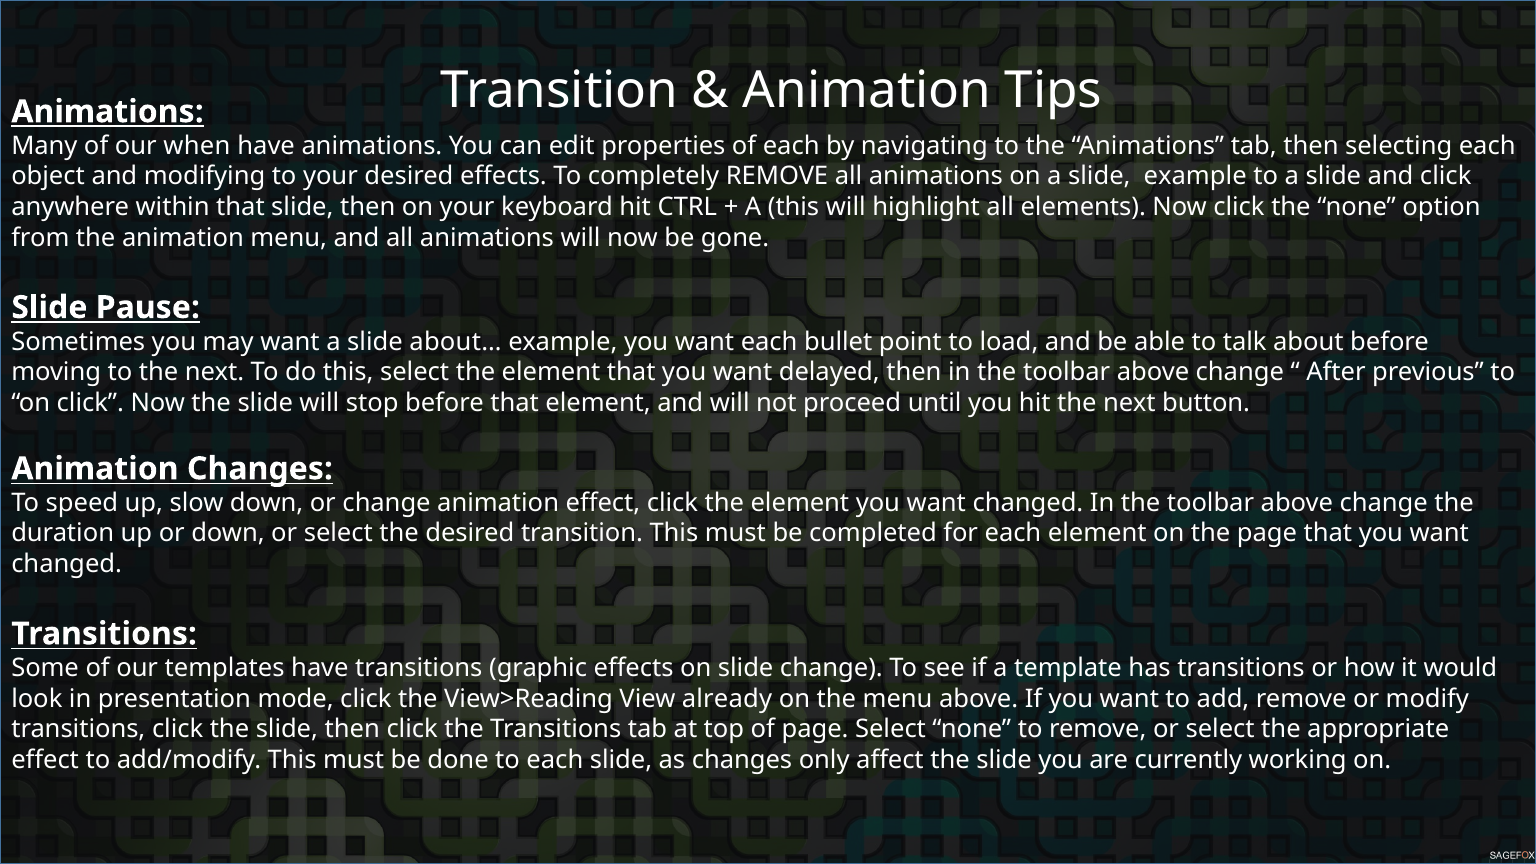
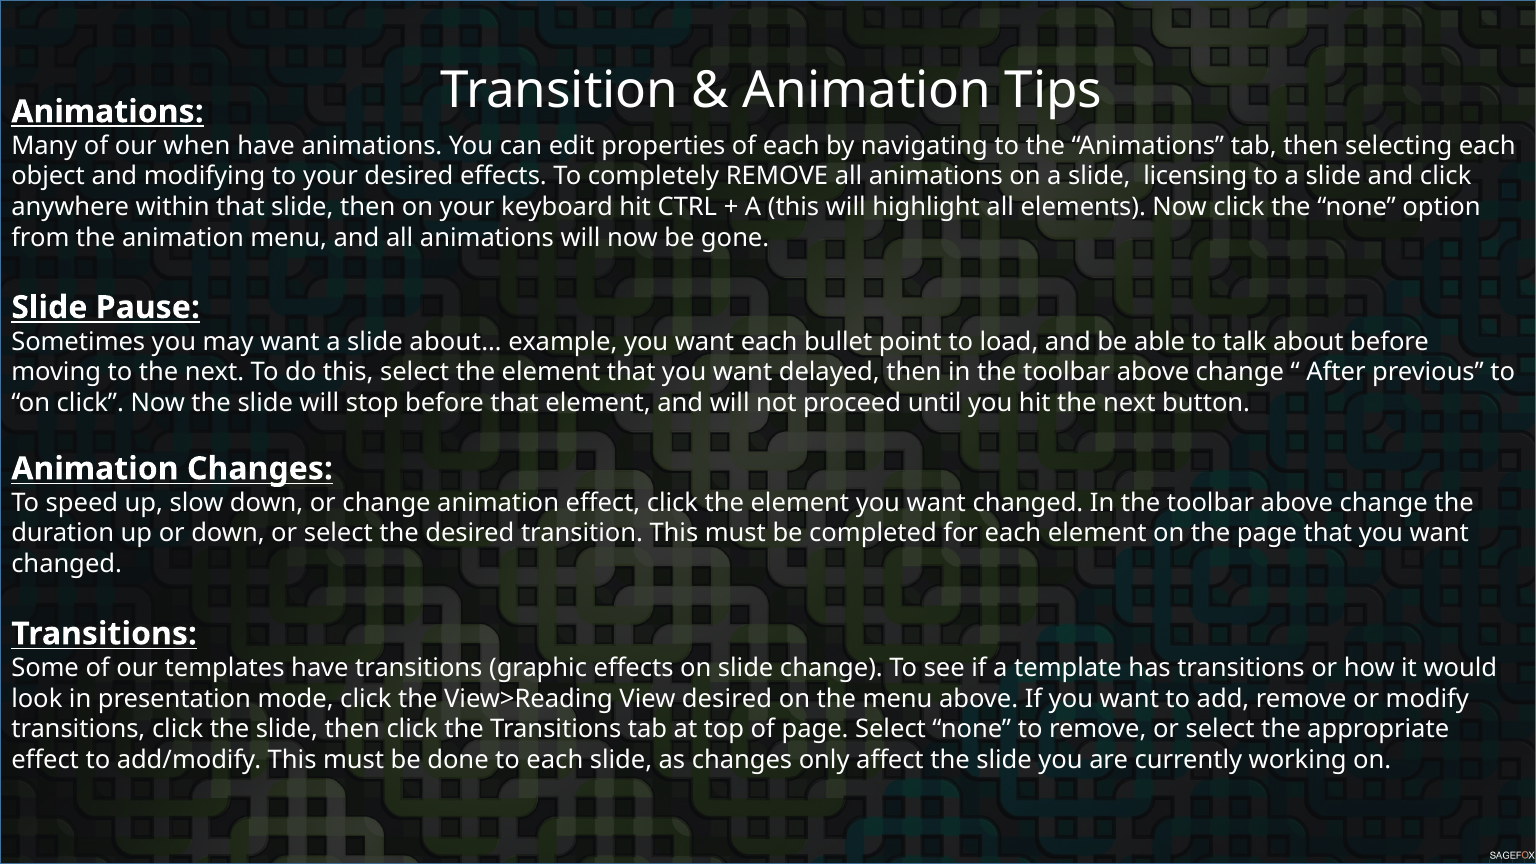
slide example: example -> licensing
View already: already -> desired
